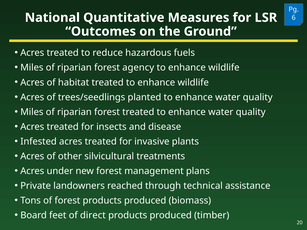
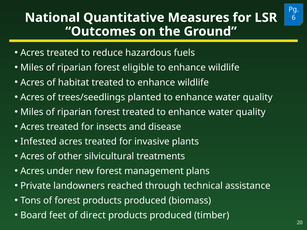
agency: agency -> eligible
